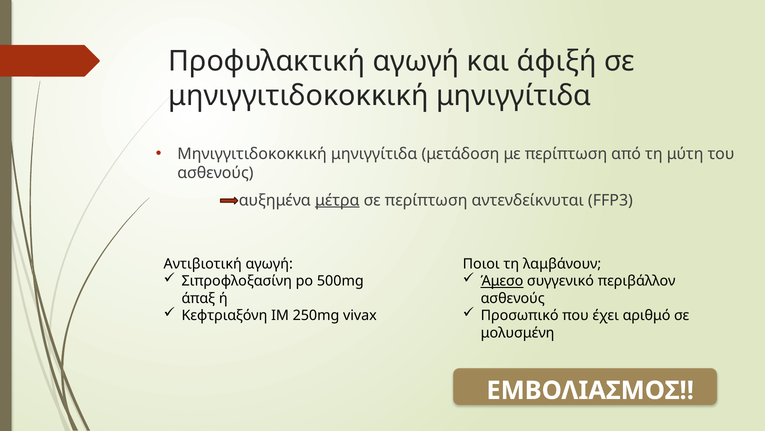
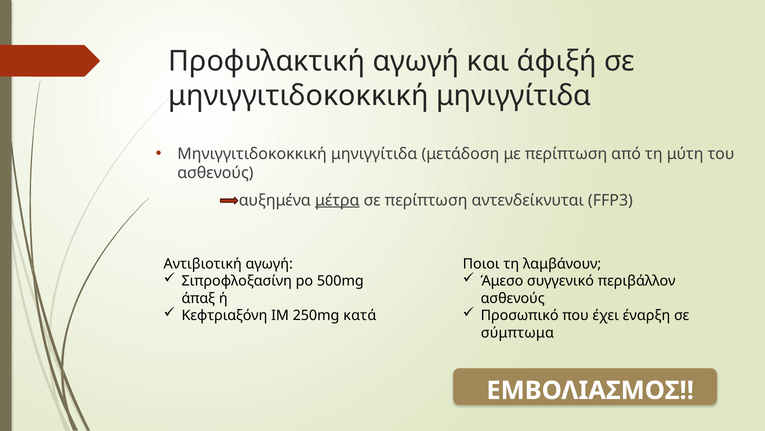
Άμεσο underline: present -> none
vivax: vivax -> κατά
αριθμό: αριθμό -> έναρξη
μολυσμένη: μολυσμένη -> σύμπτωμα
